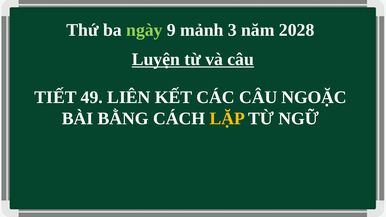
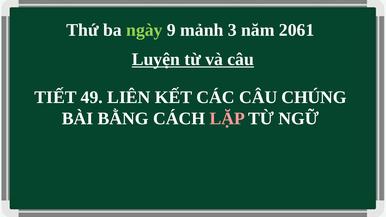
2028: 2028 -> 2061
NGOẶC: NGOẶC -> CHÚNG
LẶP colour: yellow -> pink
